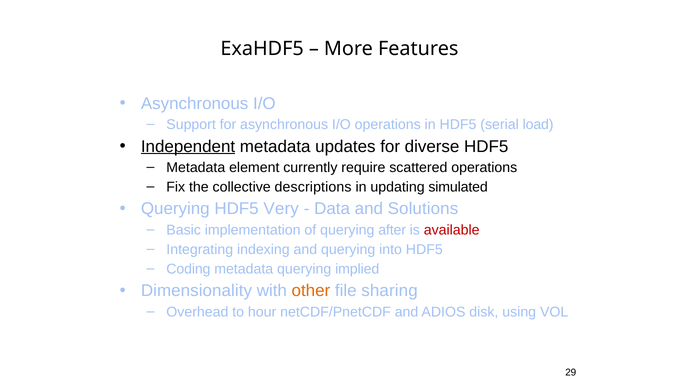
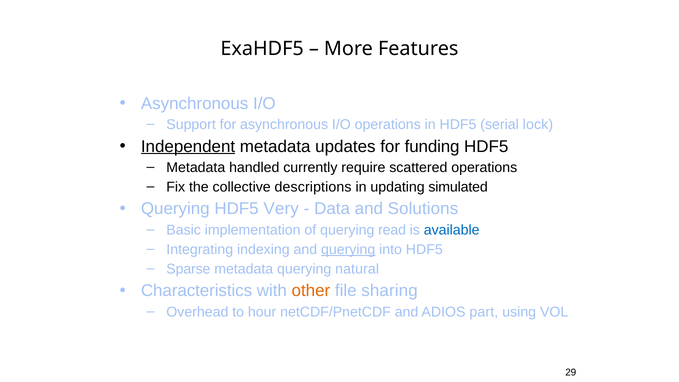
load: load -> lock
diverse: diverse -> funding
element: element -> handled
after: after -> read
available colour: red -> blue
querying at (348, 249) underline: none -> present
Coding: Coding -> Sparse
implied: implied -> natural
Dimensionality: Dimensionality -> Characteristics
disk: disk -> part
